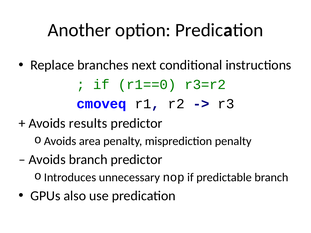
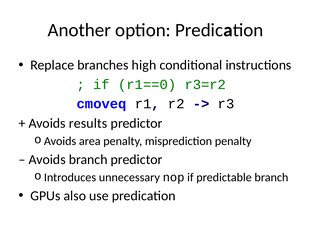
next: next -> high
